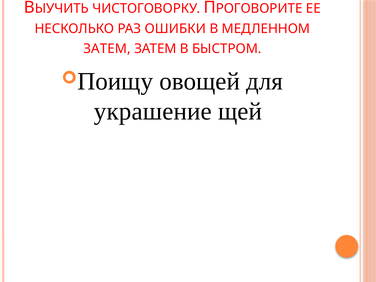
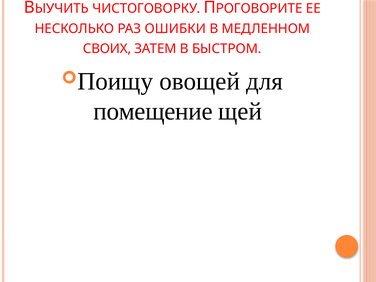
ЗАТЕМ at (107, 49): ЗАТЕМ -> СВОИХ
украшение: украшение -> помещение
